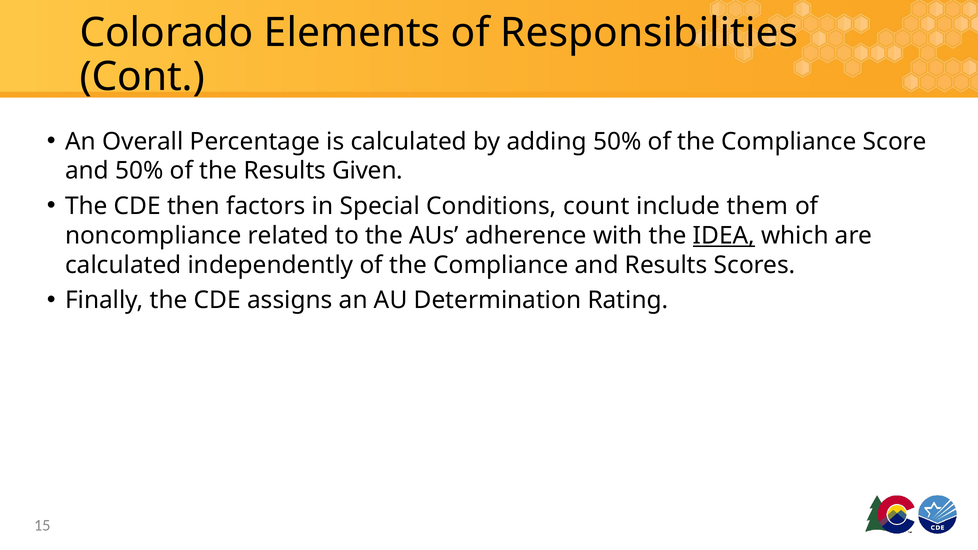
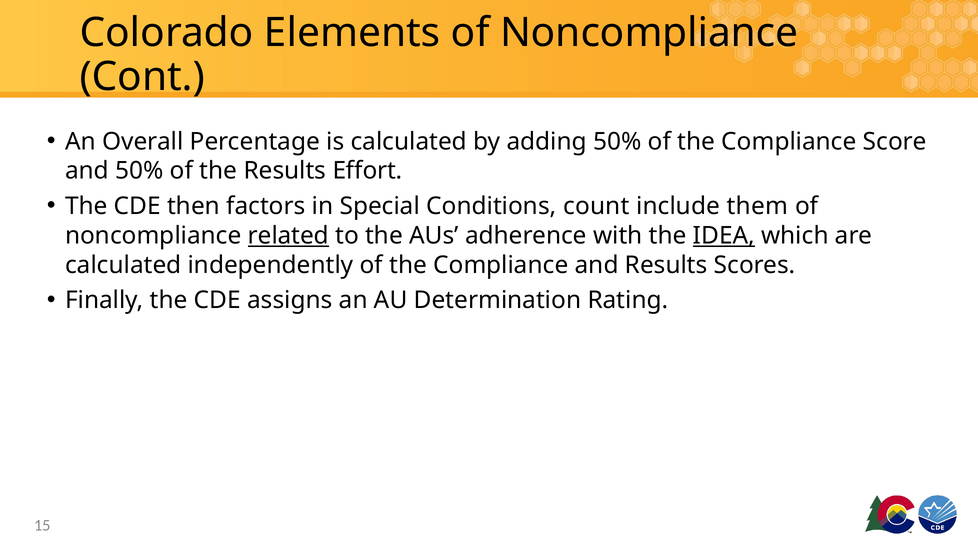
Elements of Responsibilities: Responsibilities -> Noncompliance
Given: Given -> Effort
related underline: none -> present
